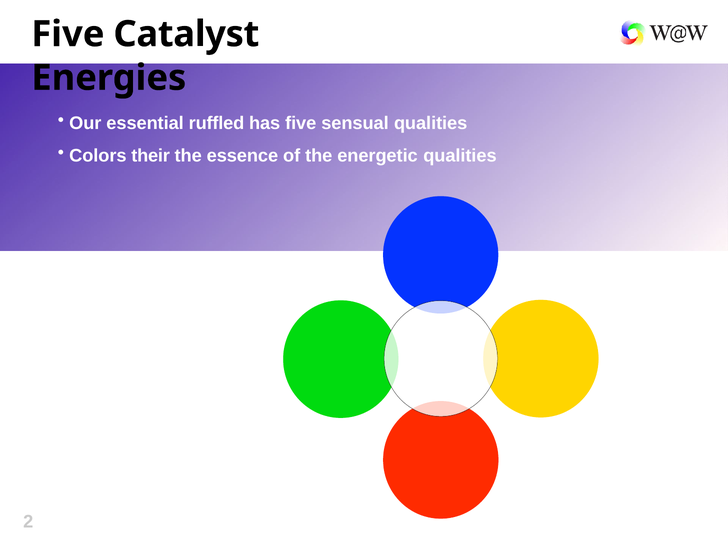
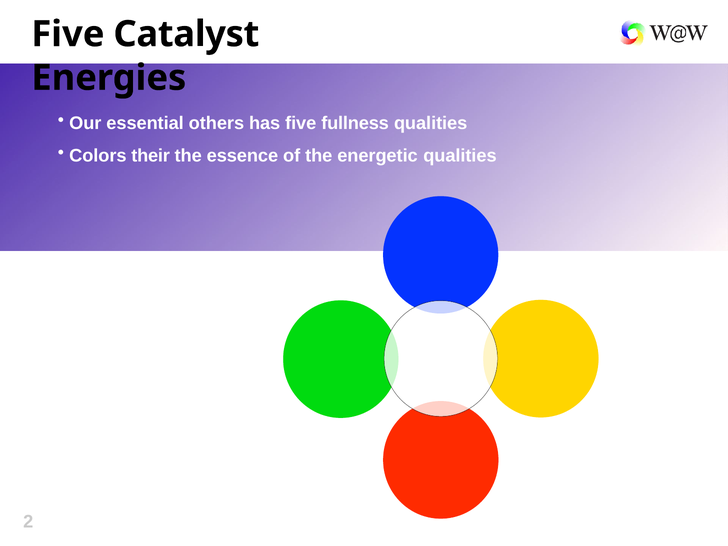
ruffled: ruffled -> others
sensual: sensual -> fullness
